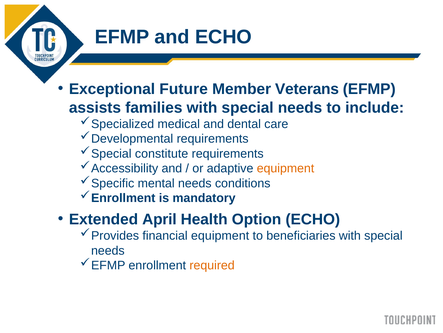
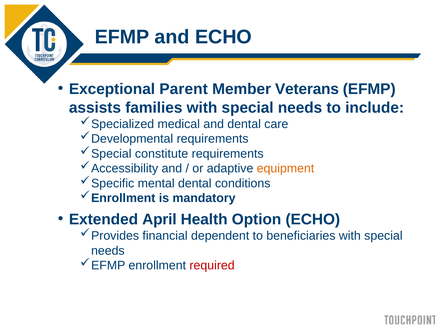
Future: Future -> Parent
mental needs: needs -> dental
financial equipment: equipment -> dependent
required colour: orange -> red
